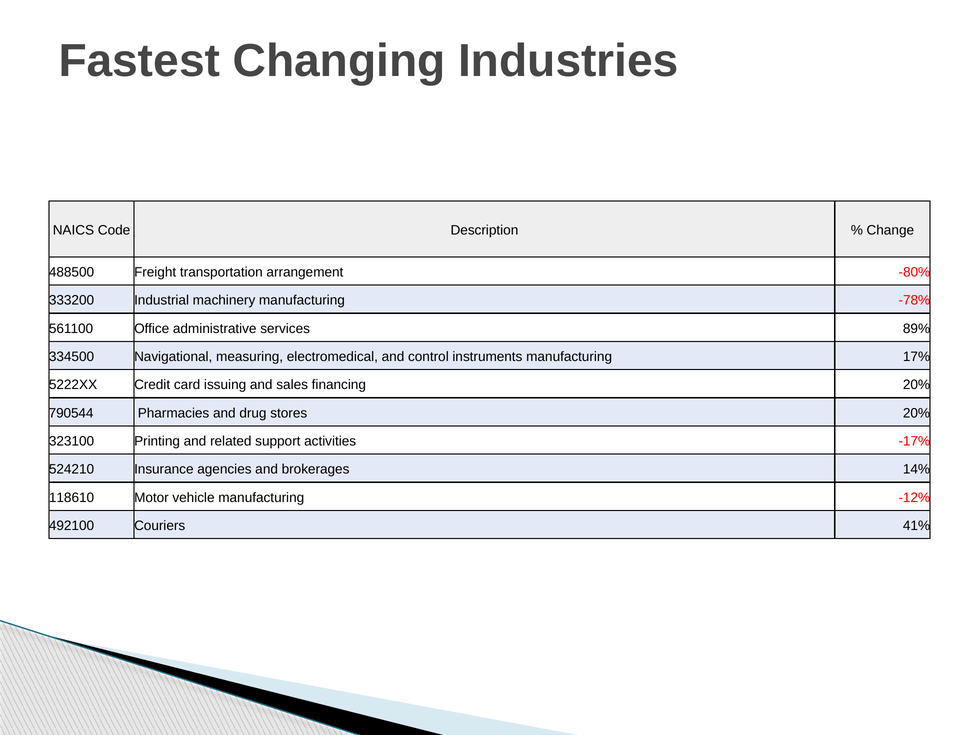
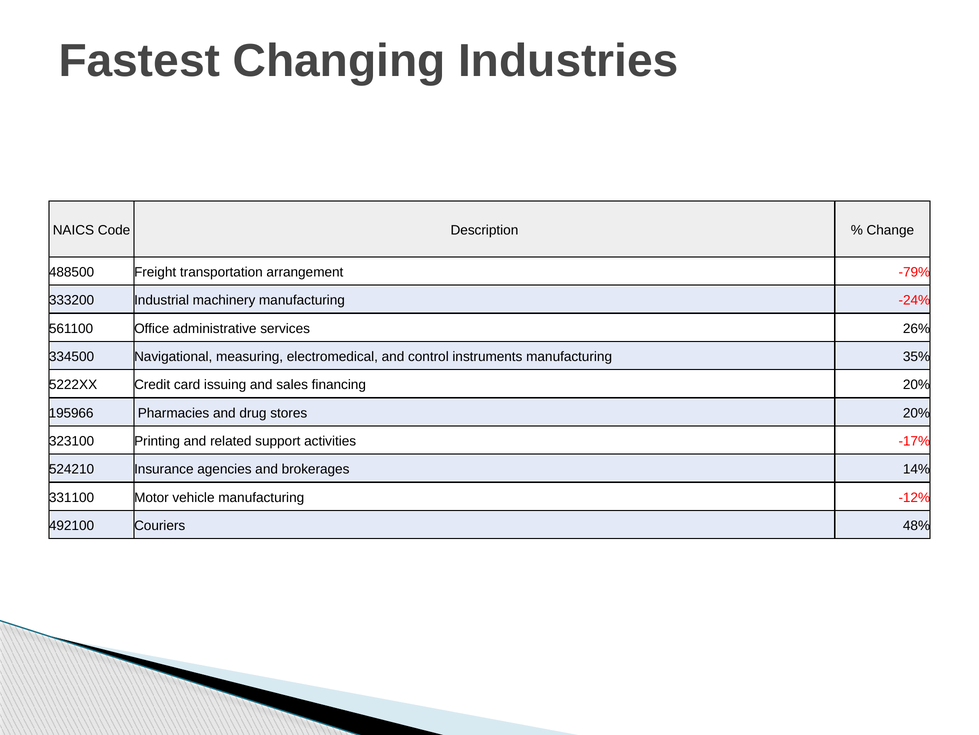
-80%: -80% -> -79%
-78%: -78% -> -24%
89%: 89% -> 26%
17%: 17% -> 35%
790544: 790544 -> 195966
118610: 118610 -> 331100
41%: 41% -> 48%
